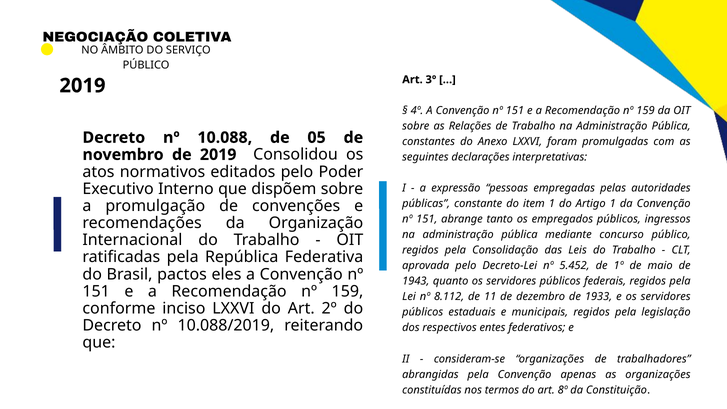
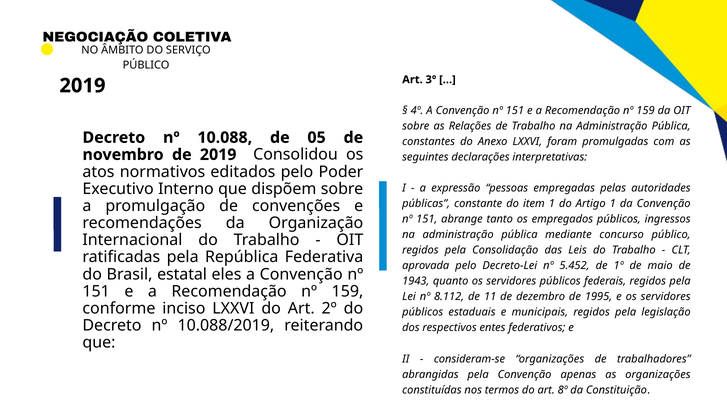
pactos: pactos -> estatal
1933: 1933 -> 1995
